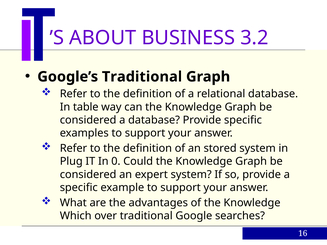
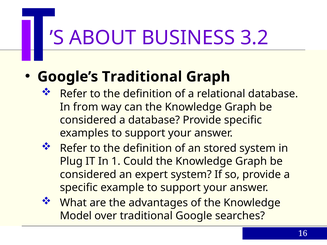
table: table -> from
0: 0 -> 1
Which: Which -> Model
